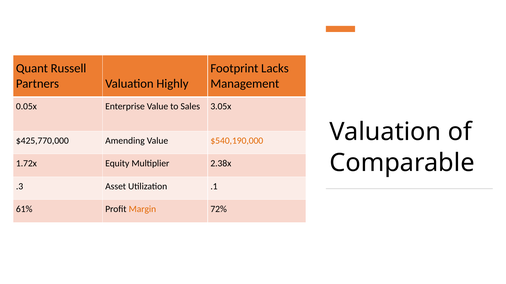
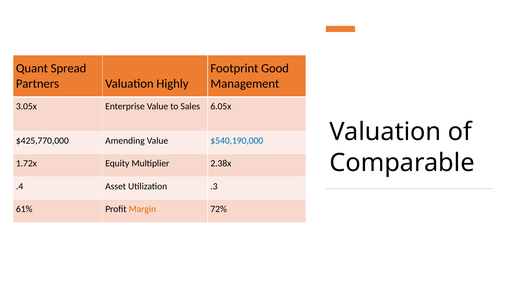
Russell: Russell -> Spread
Lacks: Lacks -> Good
0.05x: 0.05x -> 3.05x
3.05x: 3.05x -> 6.05x
$540,190,000 colour: orange -> blue
.3: .3 -> .4
.1: .1 -> .3
